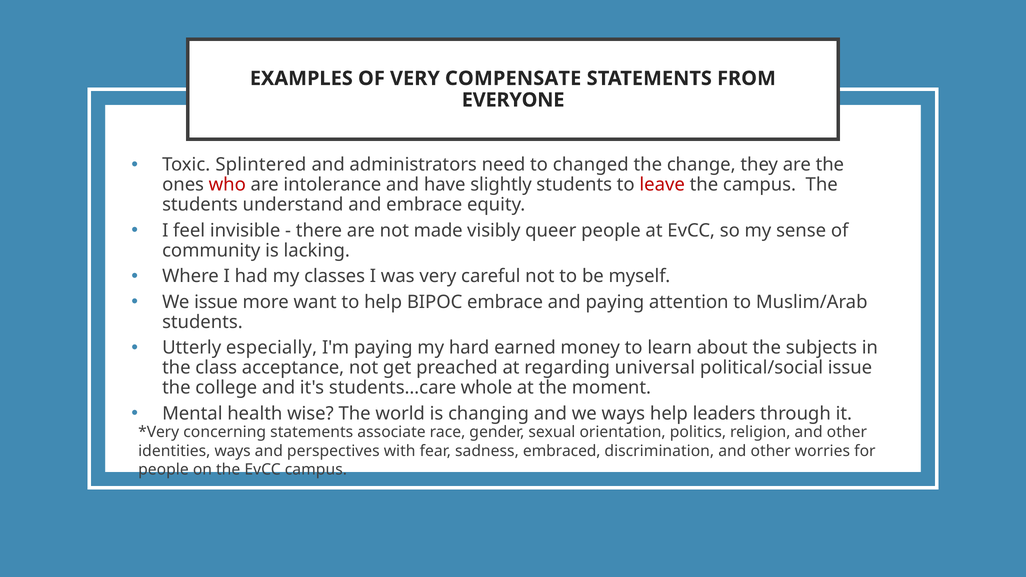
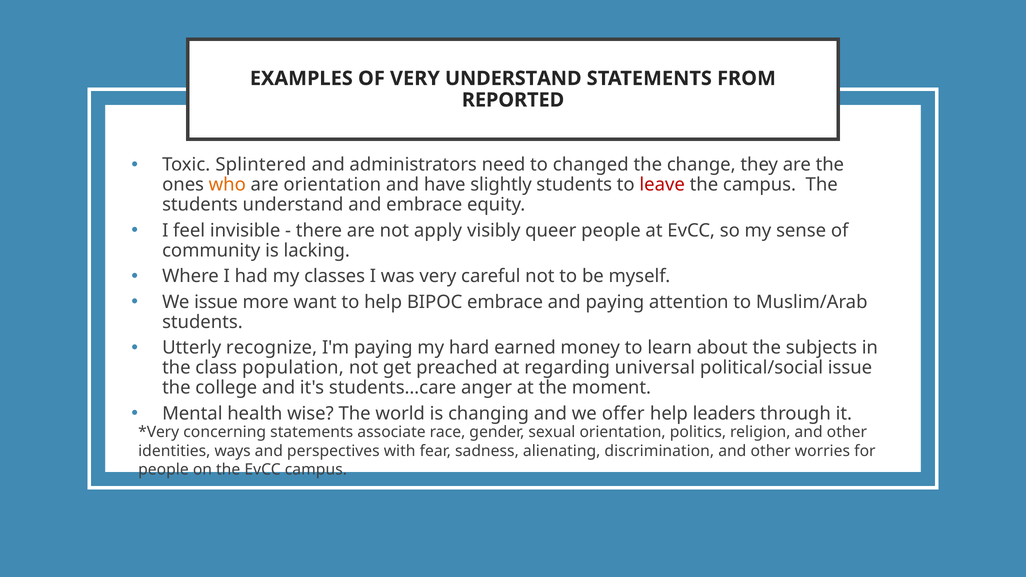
VERY COMPENSATE: COMPENSATE -> UNDERSTAND
EVERYONE: EVERYONE -> REPORTED
who colour: red -> orange
are intolerance: intolerance -> orientation
made: made -> apply
especially: especially -> recognize
acceptance: acceptance -> population
whole: whole -> anger
we ways: ways -> offer
embraced: embraced -> alienating
